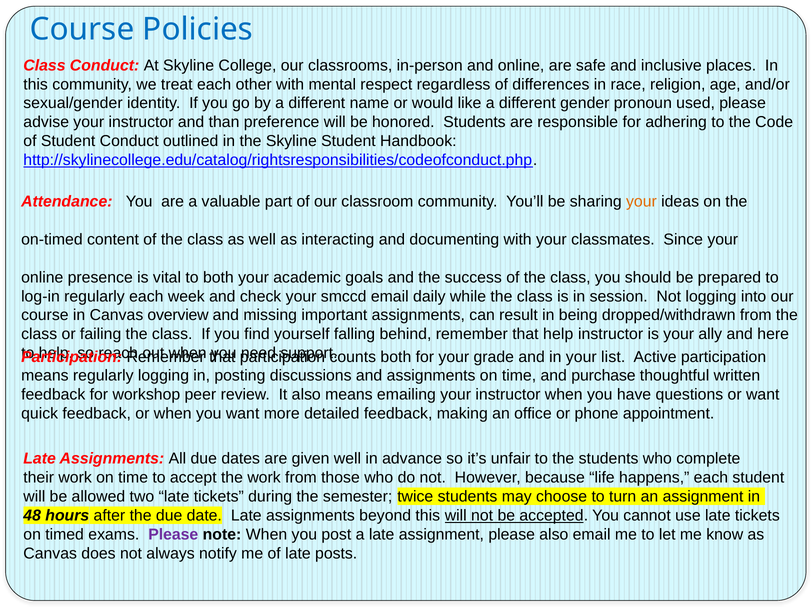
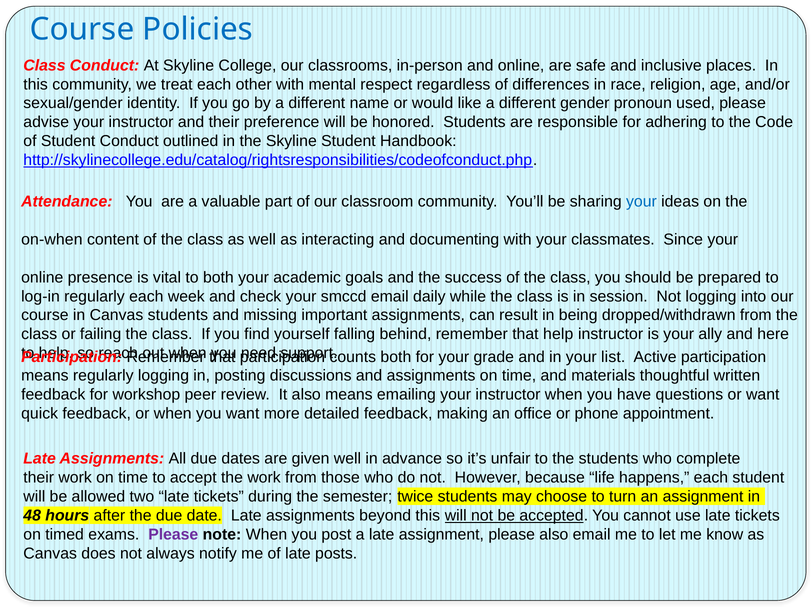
and than: than -> their
your at (641, 202) colour: orange -> blue
on-timed: on-timed -> on-when
Canvas overview: overview -> students
purchase: purchase -> materials
